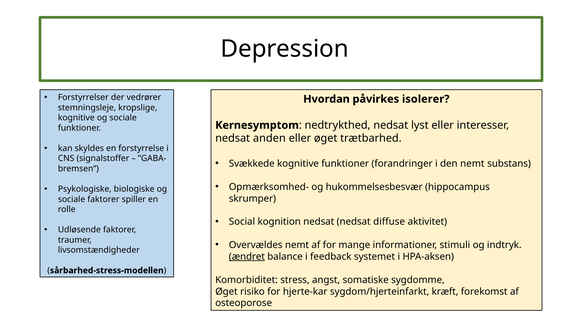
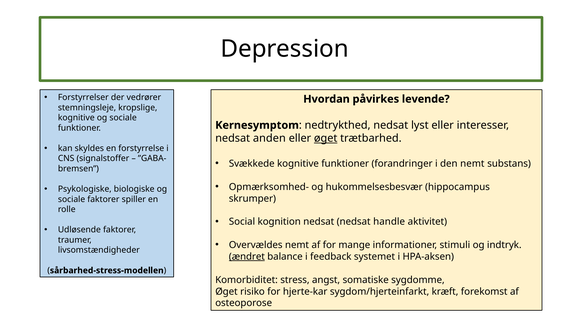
isolerer: isolerer -> levende
øget at (326, 138) underline: none -> present
diffuse: diffuse -> handle
